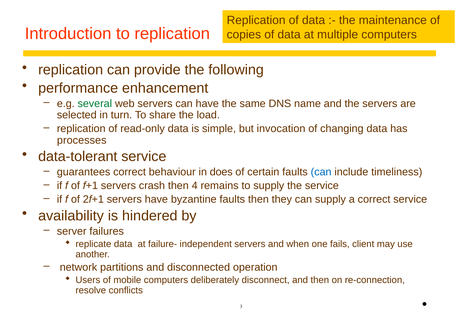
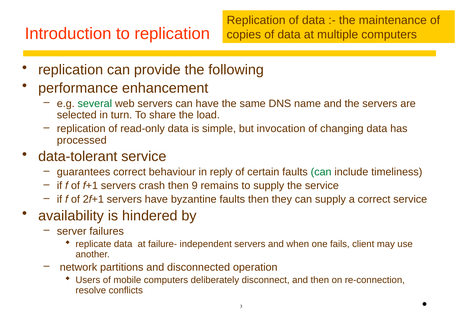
processes: processes -> processed
does: does -> reply
can at (321, 172) colour: blue -> green
4: 4 -> 9
